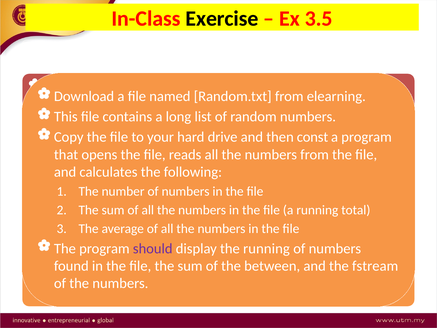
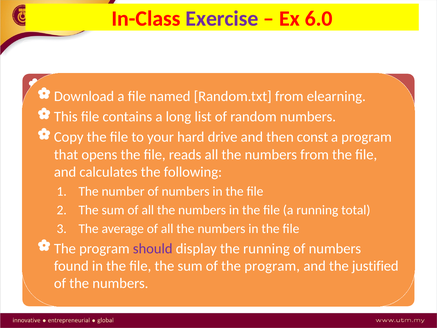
Exercise colour: black -> purple
3.5: 3.5 -> 6.0
of the between: between -> program
fstream: fstream -> justified
